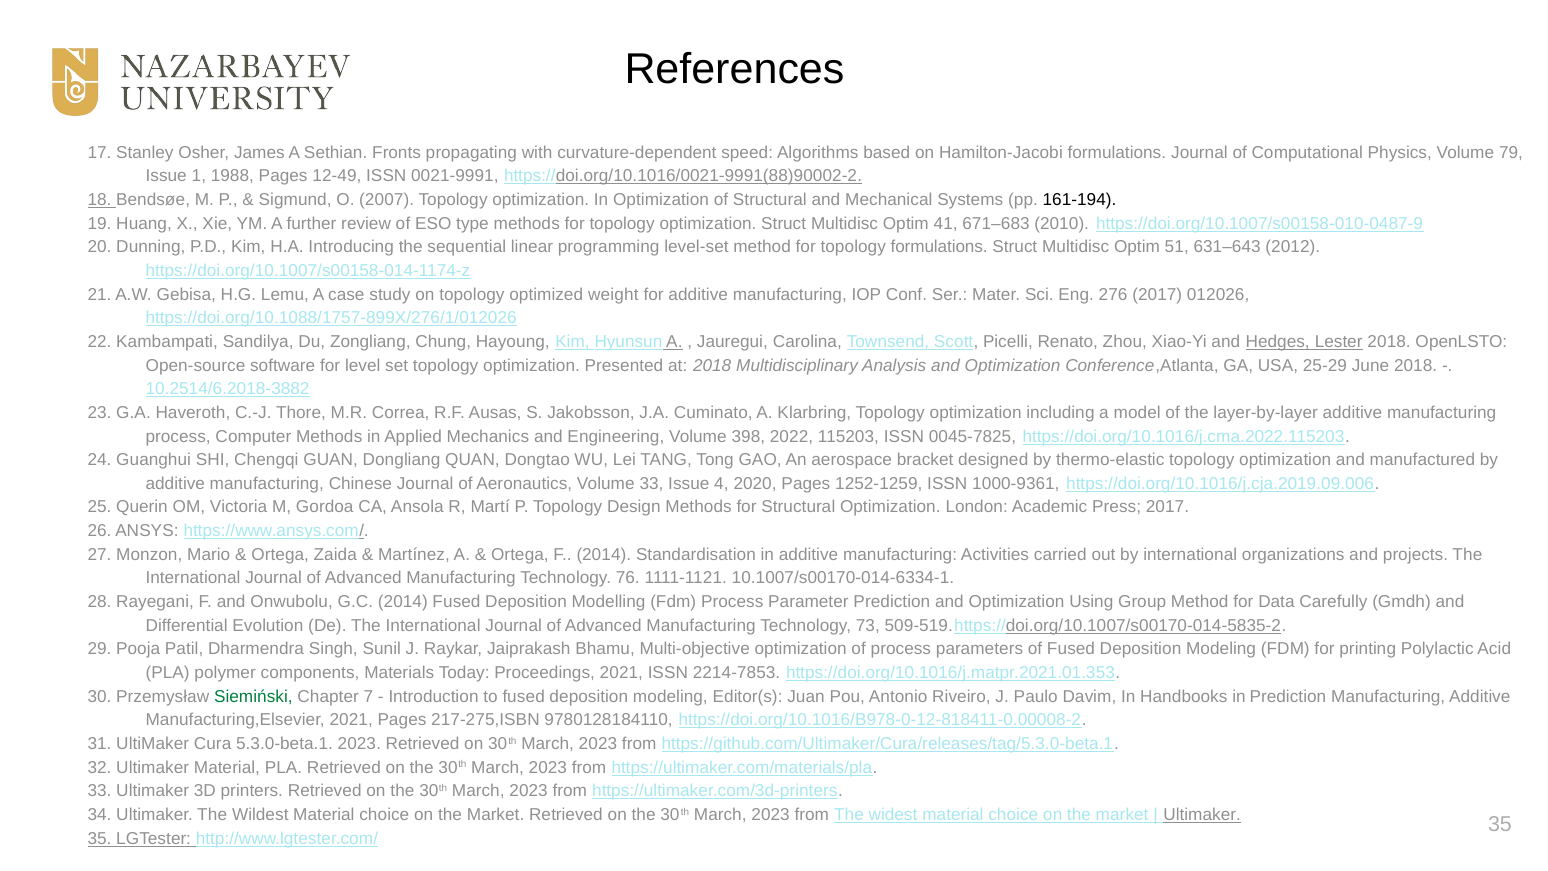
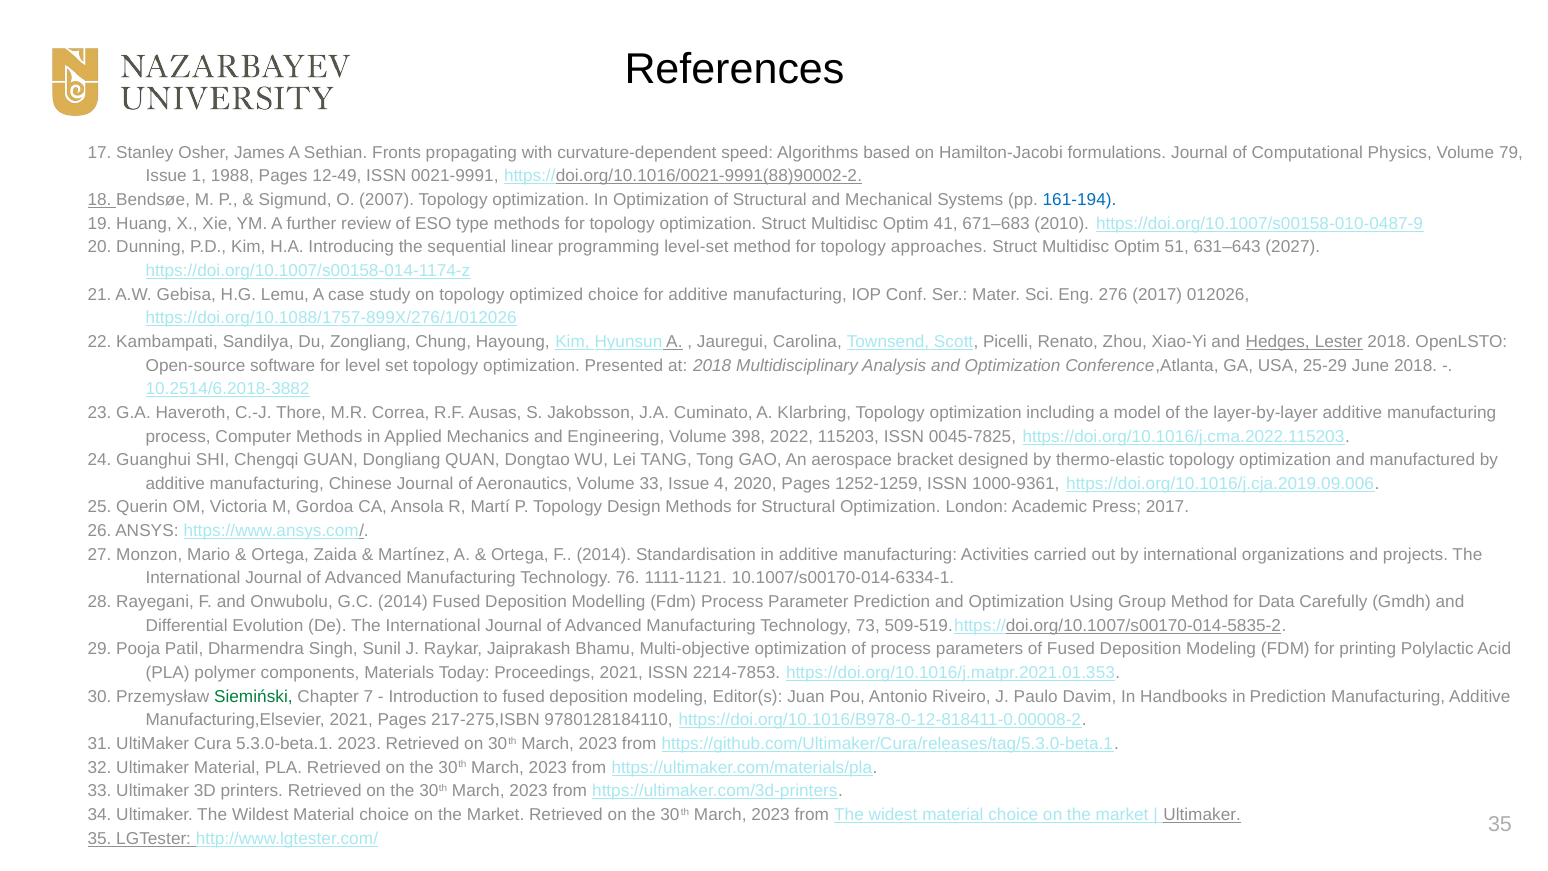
161-194 colour: black -> blue
topology formulations: formulations -> approaches
2012: 2012 -> 2027
optimized weight: weight -> choice
